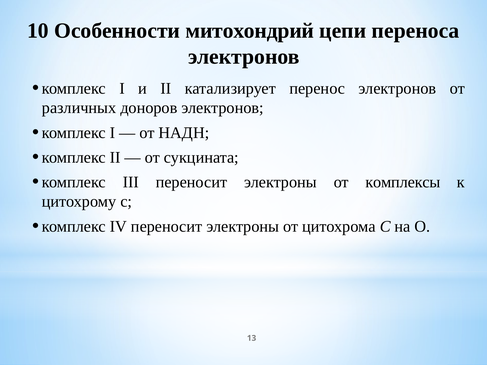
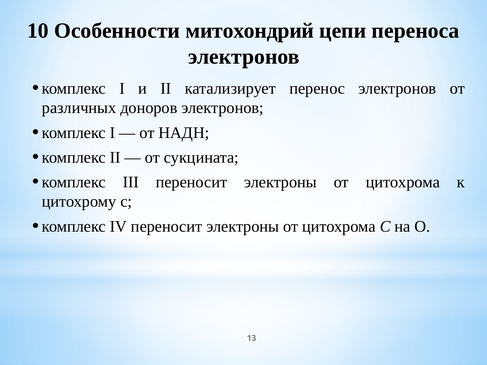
комплексы at (403, 182): комплексы -> цитохрома
